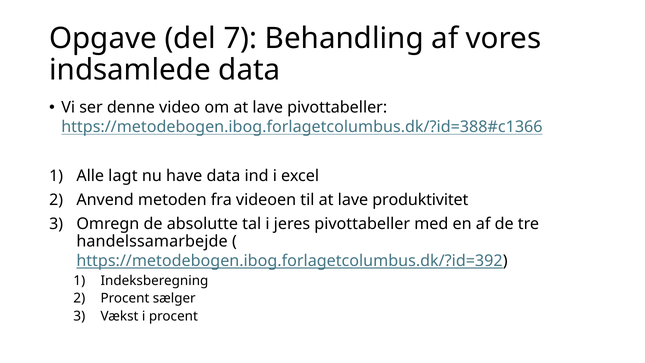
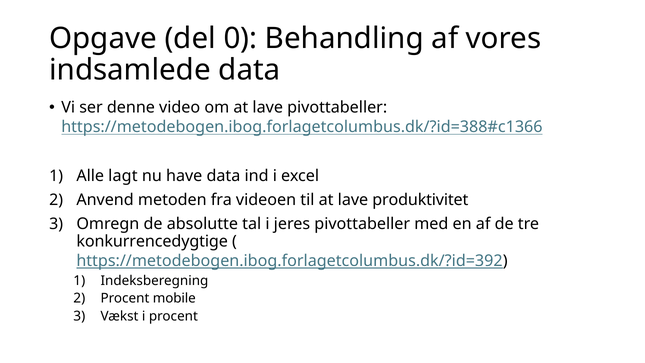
7: 7 -> 0
handelssamarbejde: handelssamarbejde -> konkurrencedygtige
sælger: sælger -> mobile
